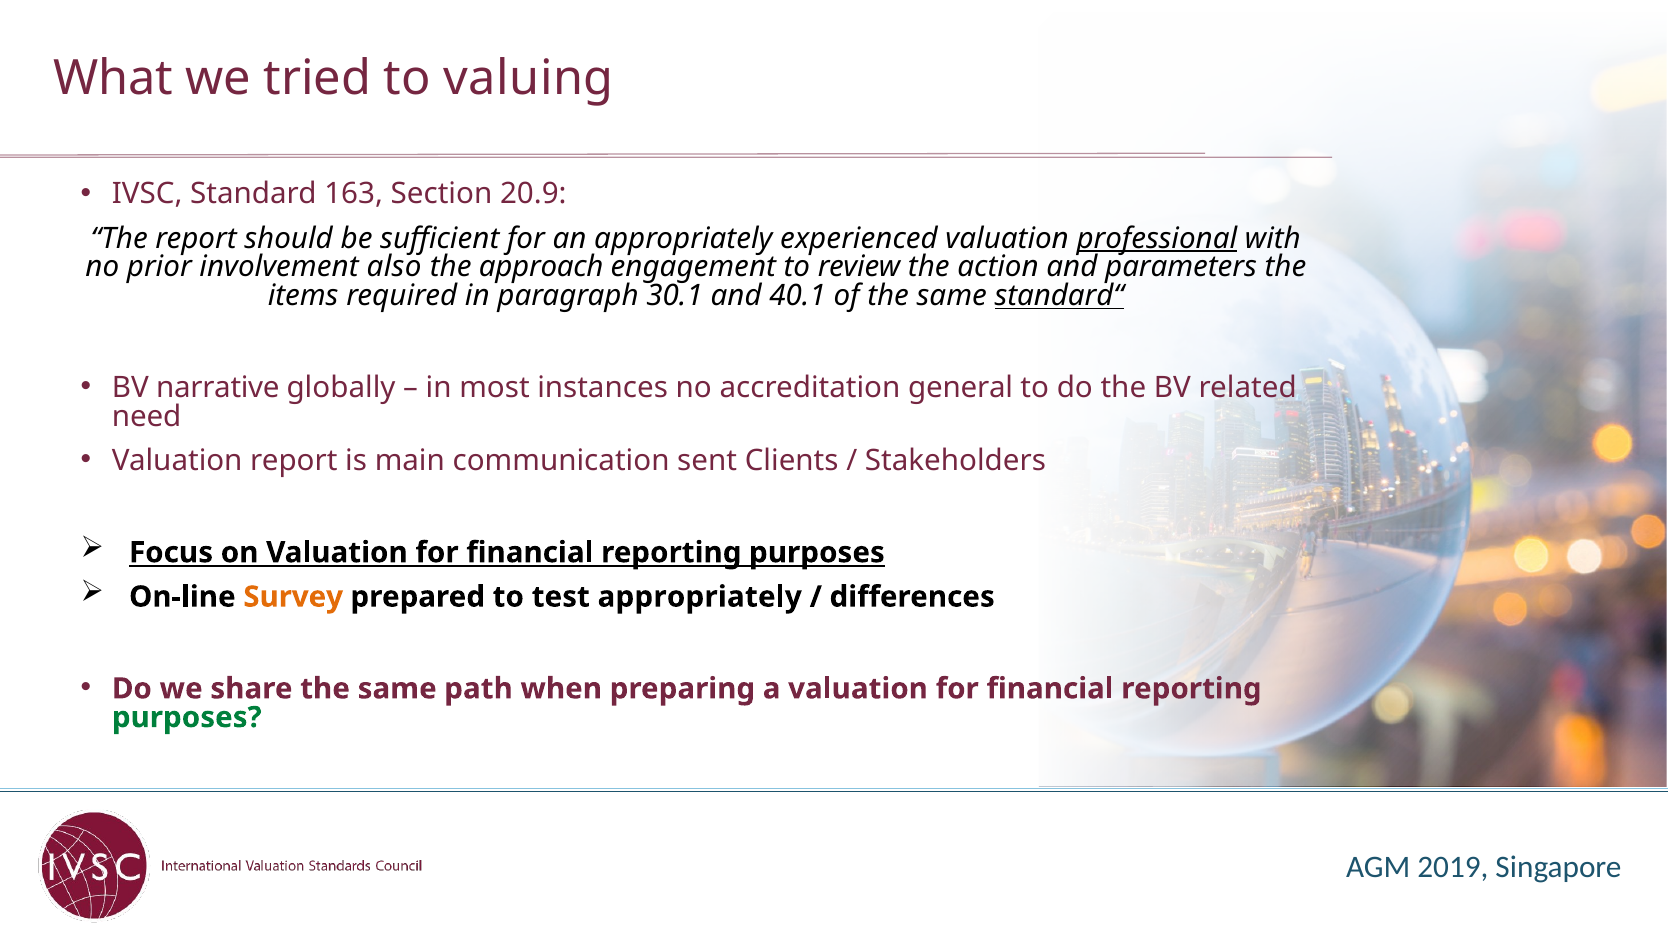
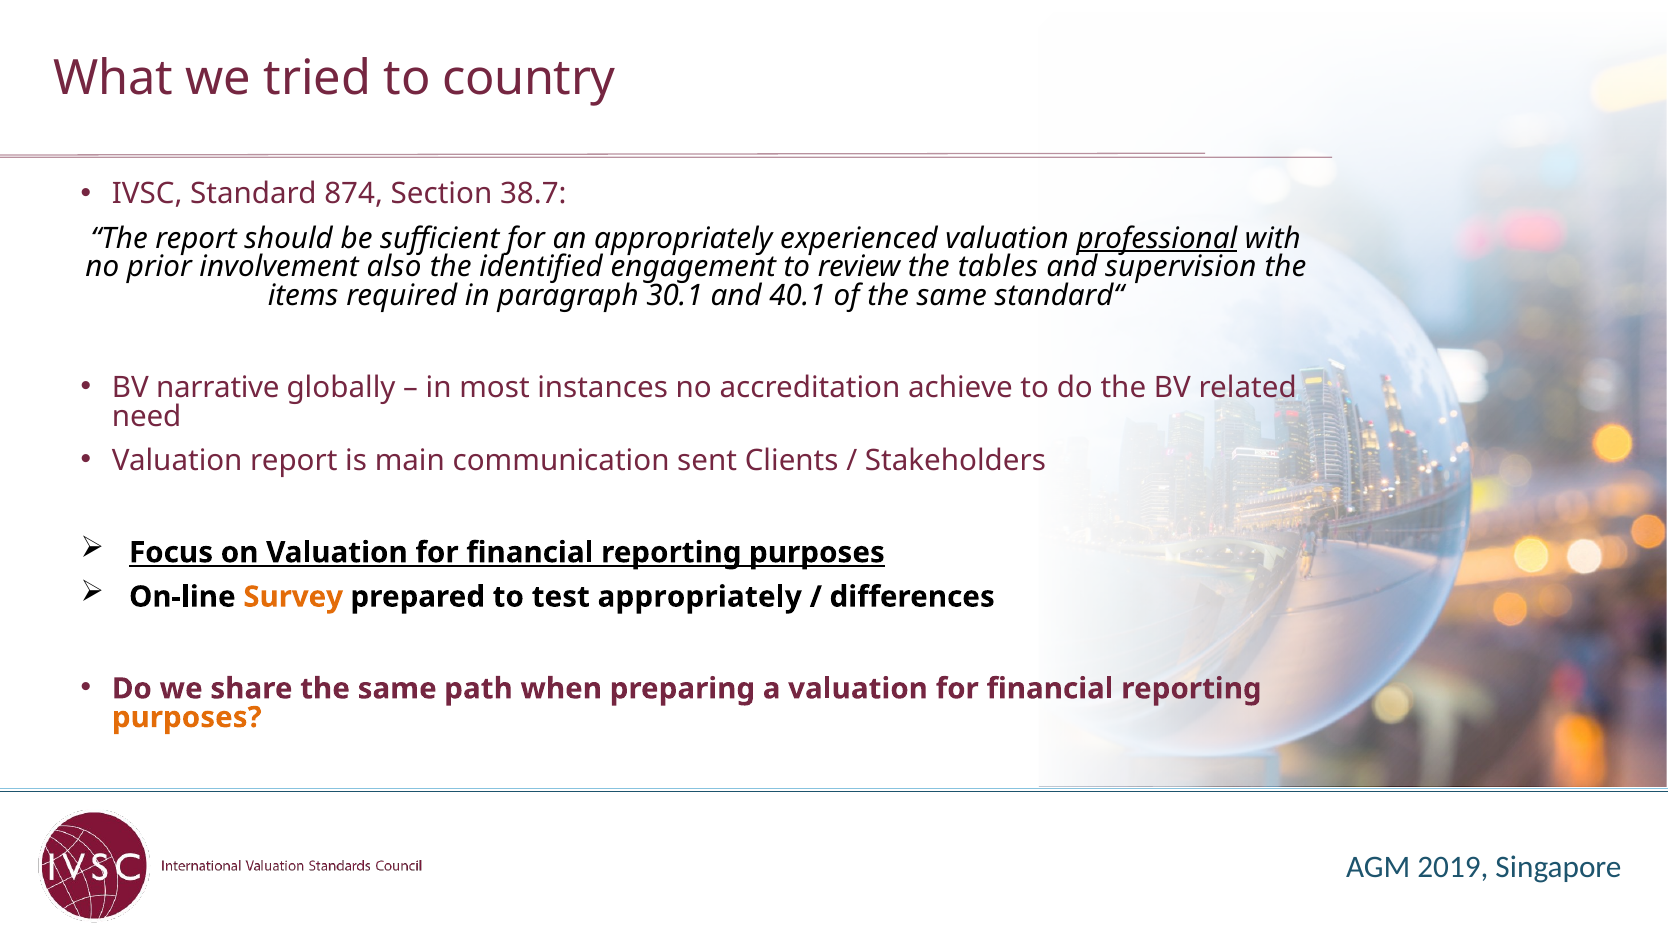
valuing: valuing -> country
163: 163 -> 874
20.9: 20.9 -> 38.7
approach: approach -> identified
action: action -> tables
parameters: parameters -> supervision
standard“ underline: present -> none
general: general -> achieve
purposes at (187, 718) colour: green -> orange
